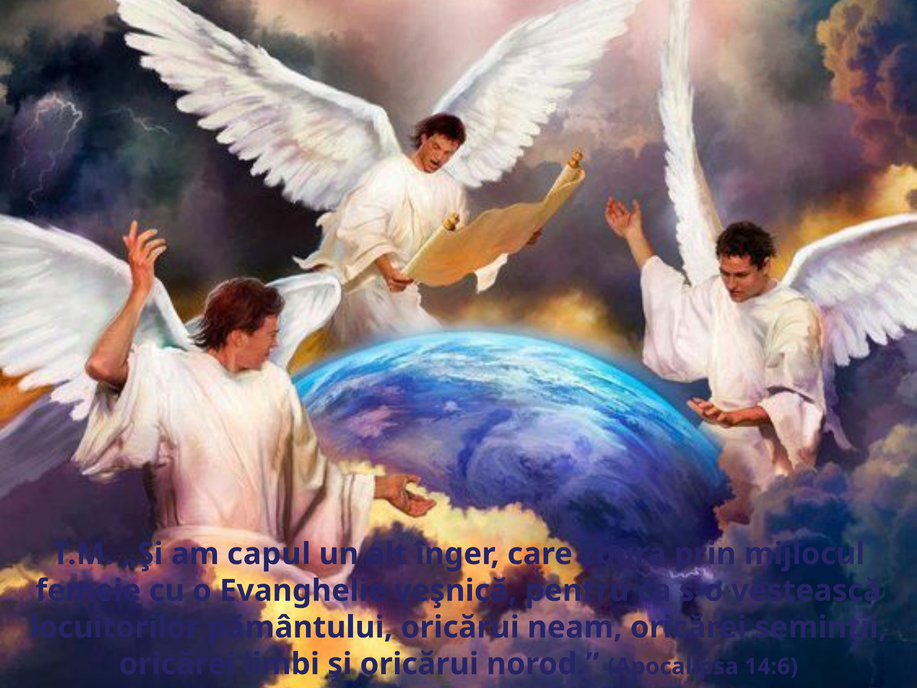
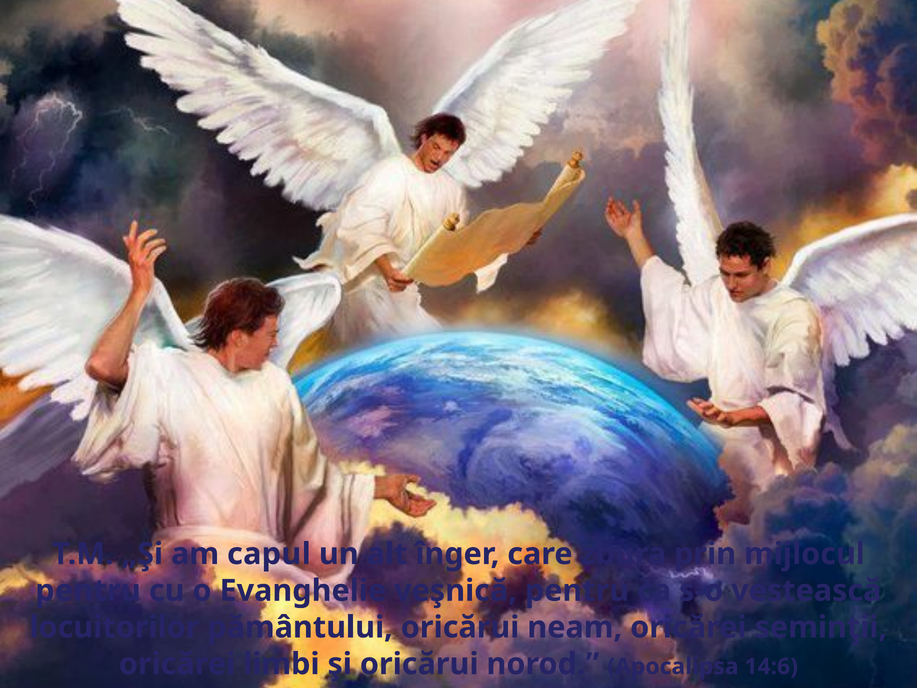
femeie at (88, 590): femeie -> pentru
